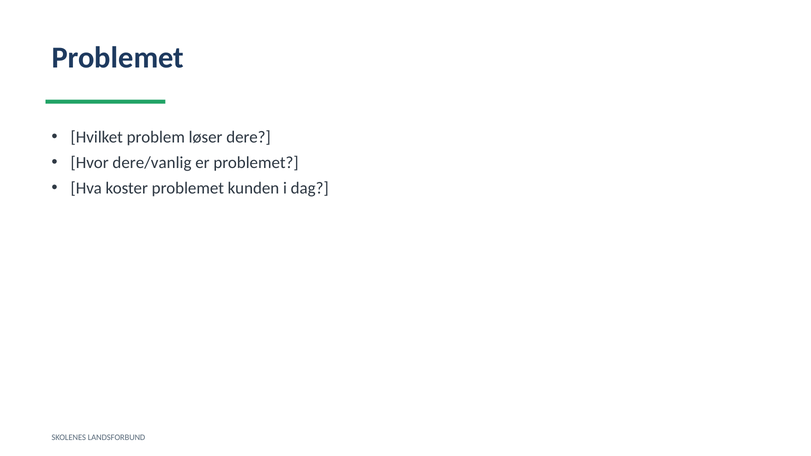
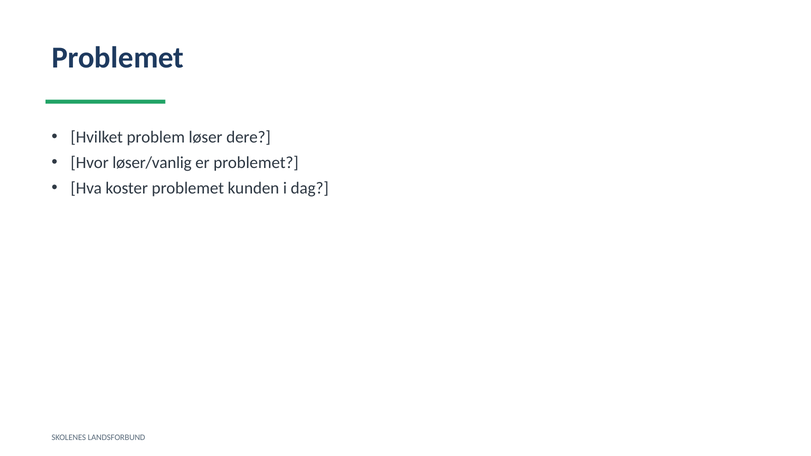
dere/vanlig: dere/vanlig -> løser/vanlig
